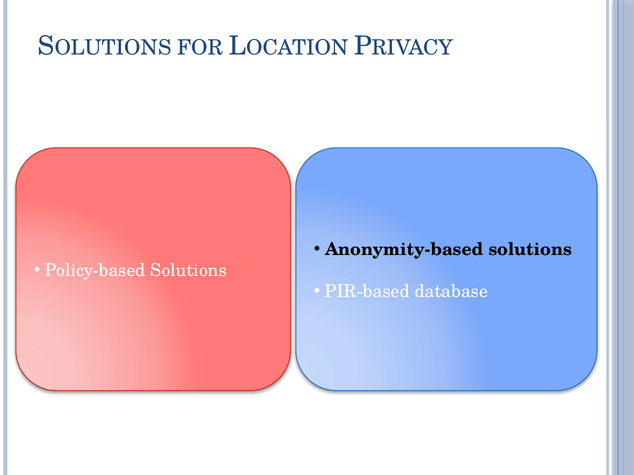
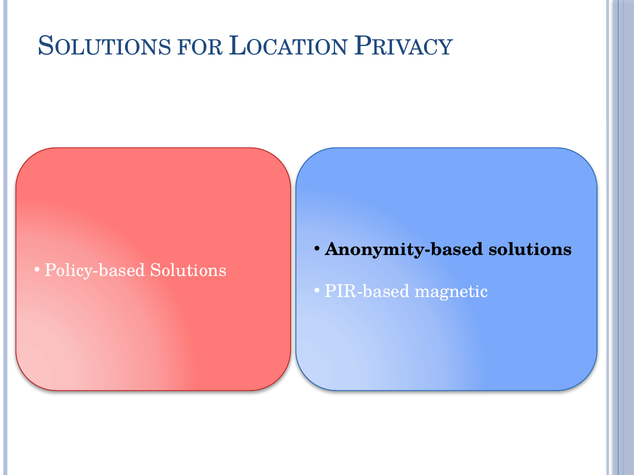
database: database -> magnetic
